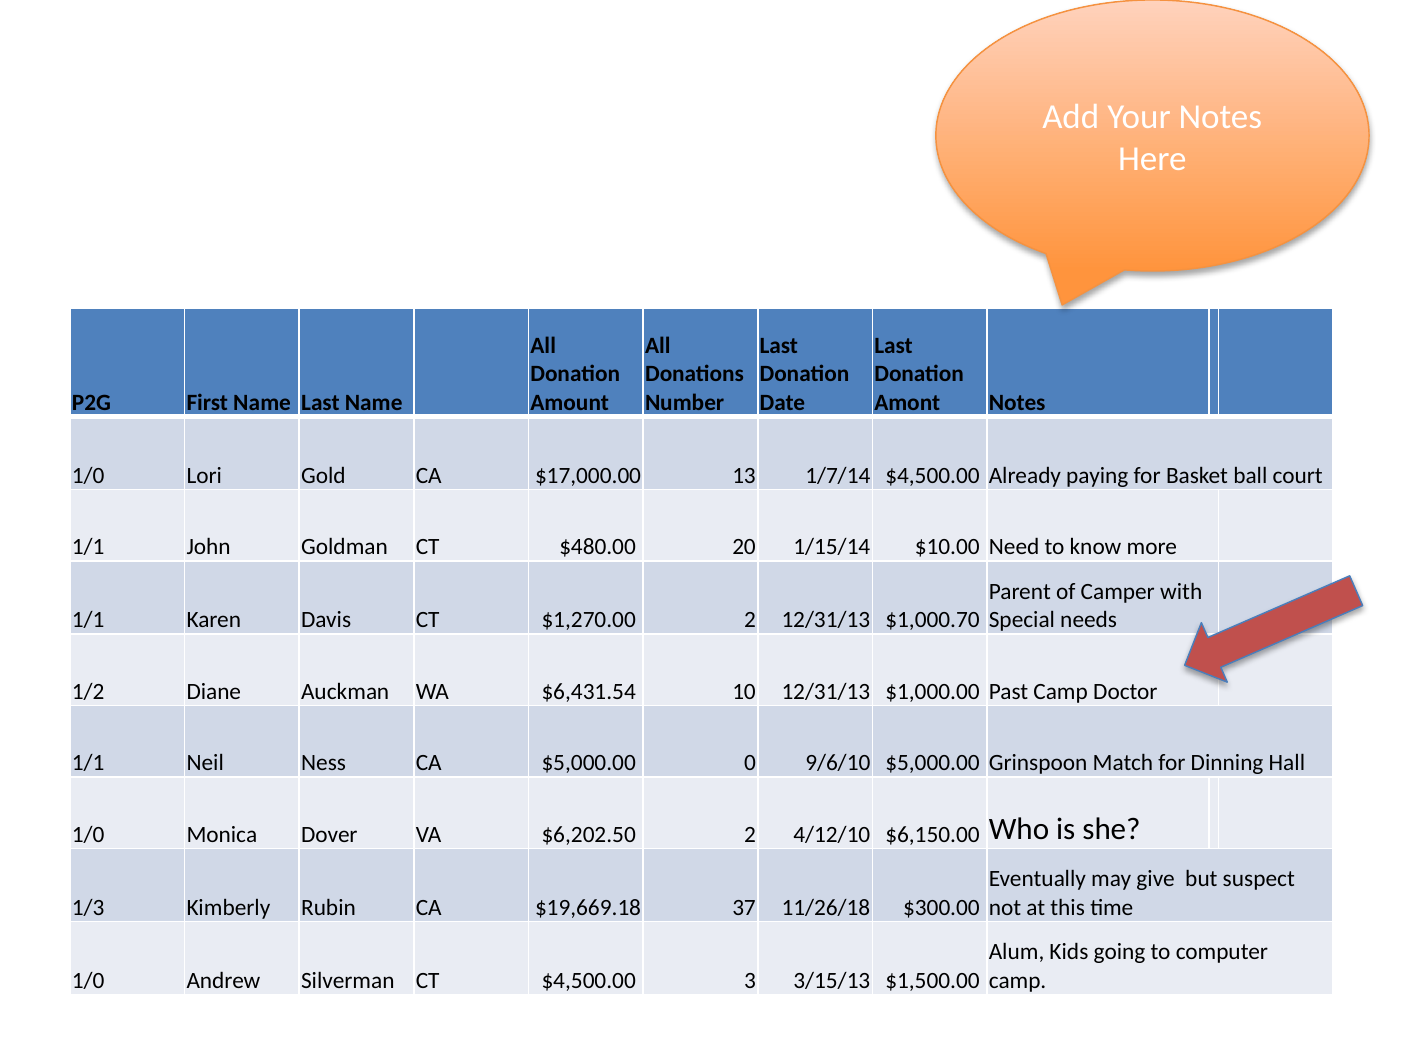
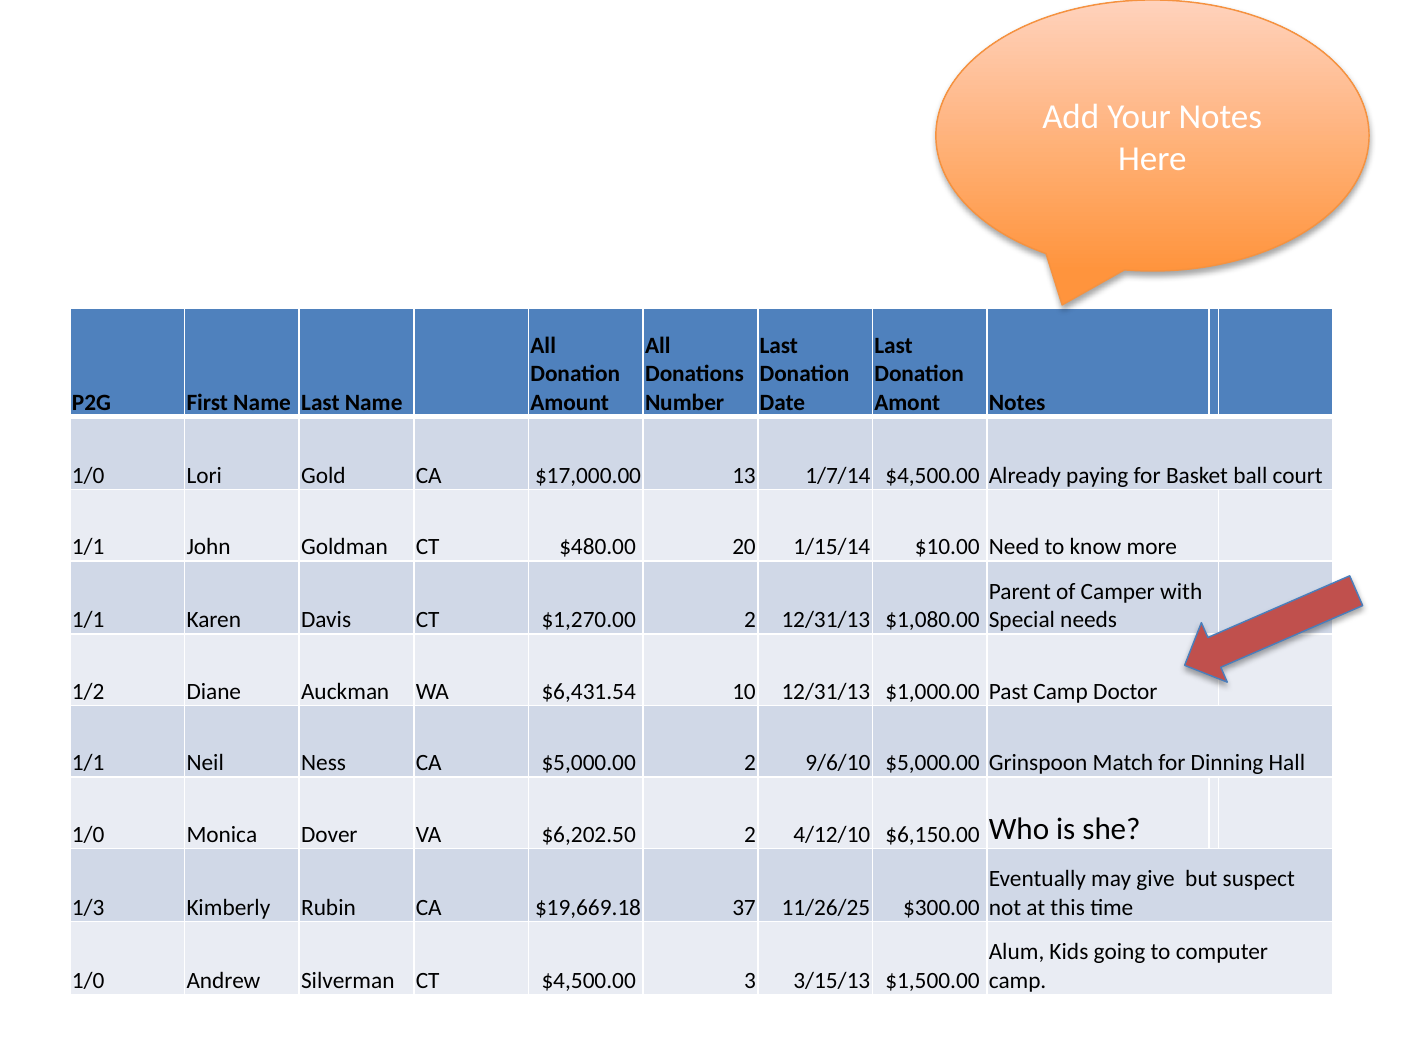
$1,000.70: $1,000.70 -> $1,080.00
$5,000.00 0: 0 -> 2
11/26/18: 11/26/18 -> 11/26/25
